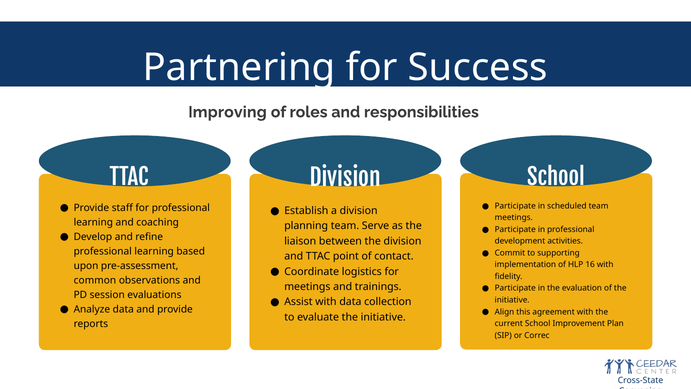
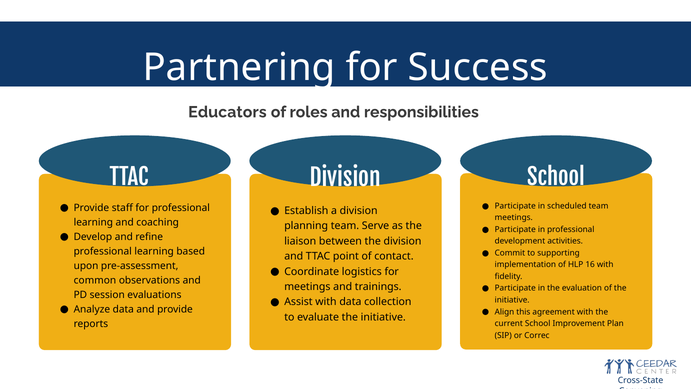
Improving: Improving -> Educators
